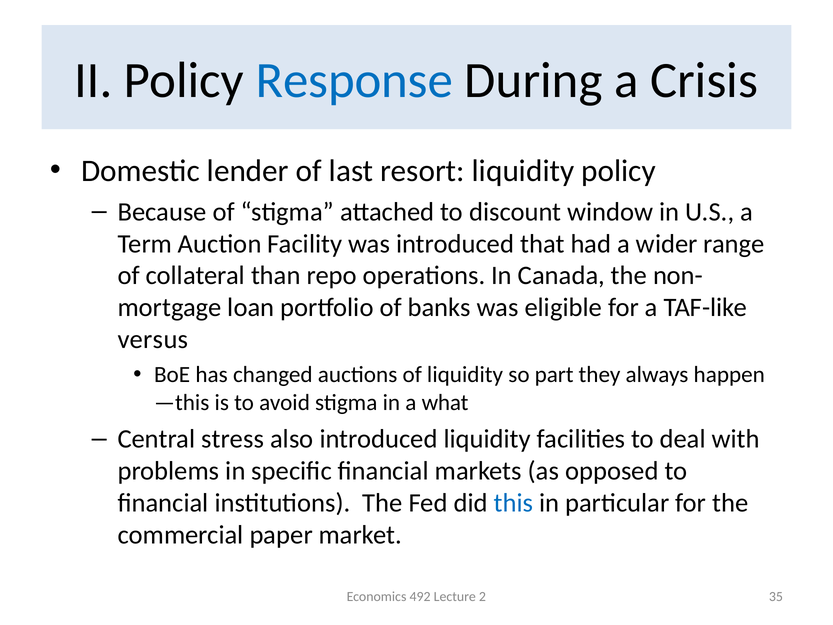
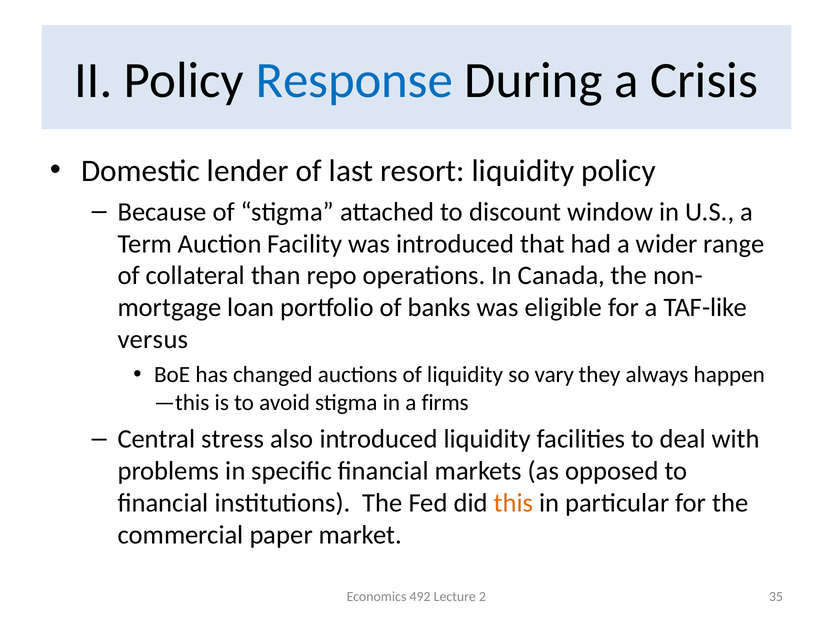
part: part -> vary
what: what -> firms
this colour: blue -> orange
